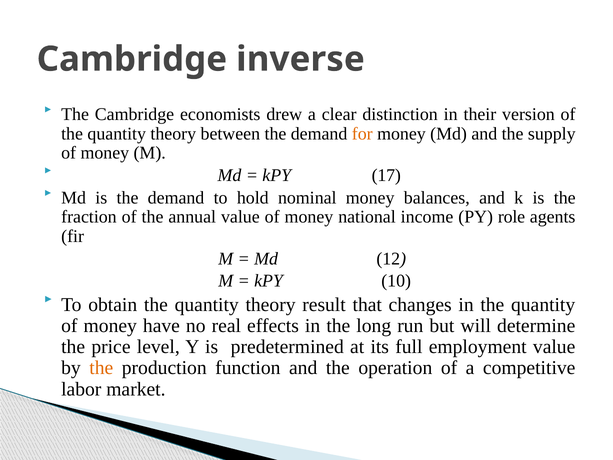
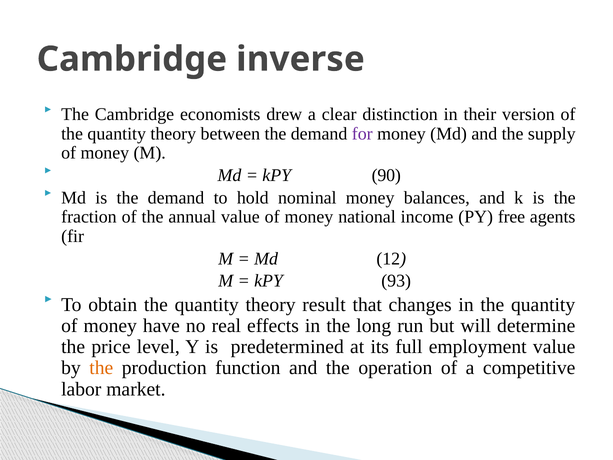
for colour: orange -> purple
17: 17 -> 90
role: role -> free
10: 10 -> 93
